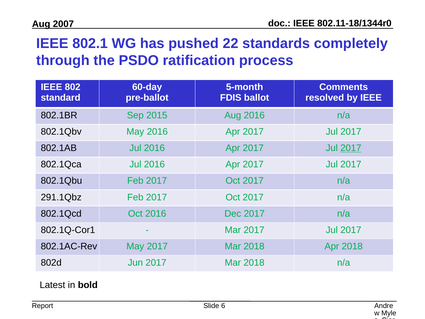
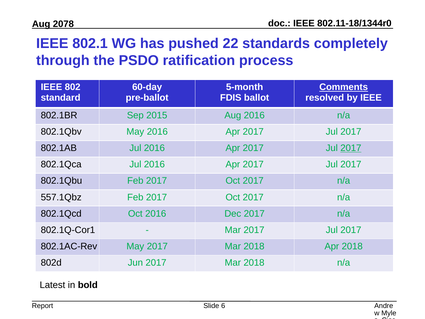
2007: 2007 -> 2078
Comments underline: none -> present
291.1Qbz: 291.1Qbz -> 557.1Qbz
